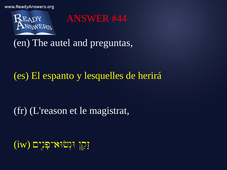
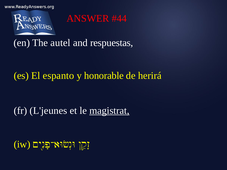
preguntas: preguntas -> respuestas
lesquelles: lesquelles -> honorable
L'reason: L'reason -> L'jeunes
magistrat underline: none -> present
